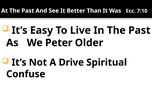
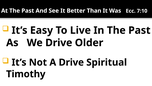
We Peter: Peter -> Drive
Confuse: Confuse -> Timothy
